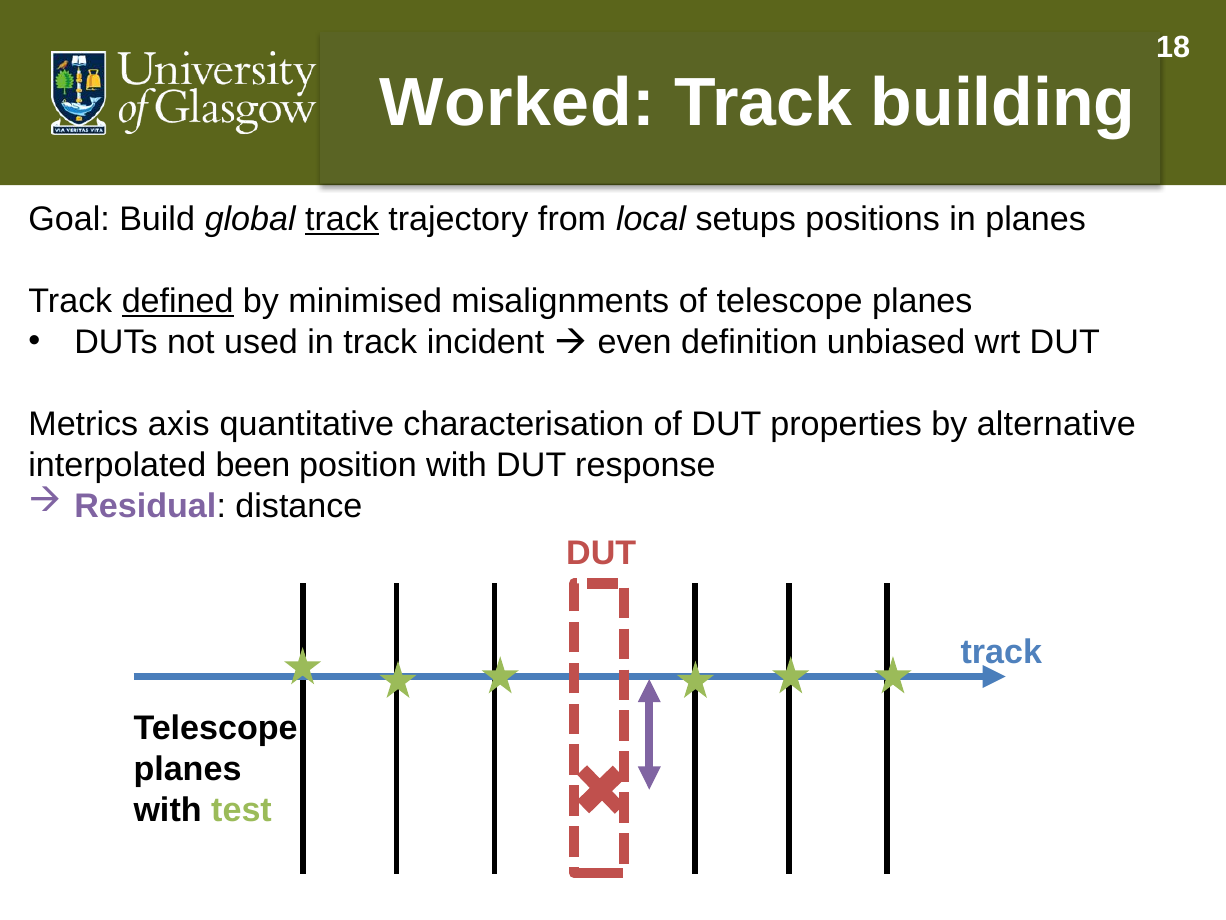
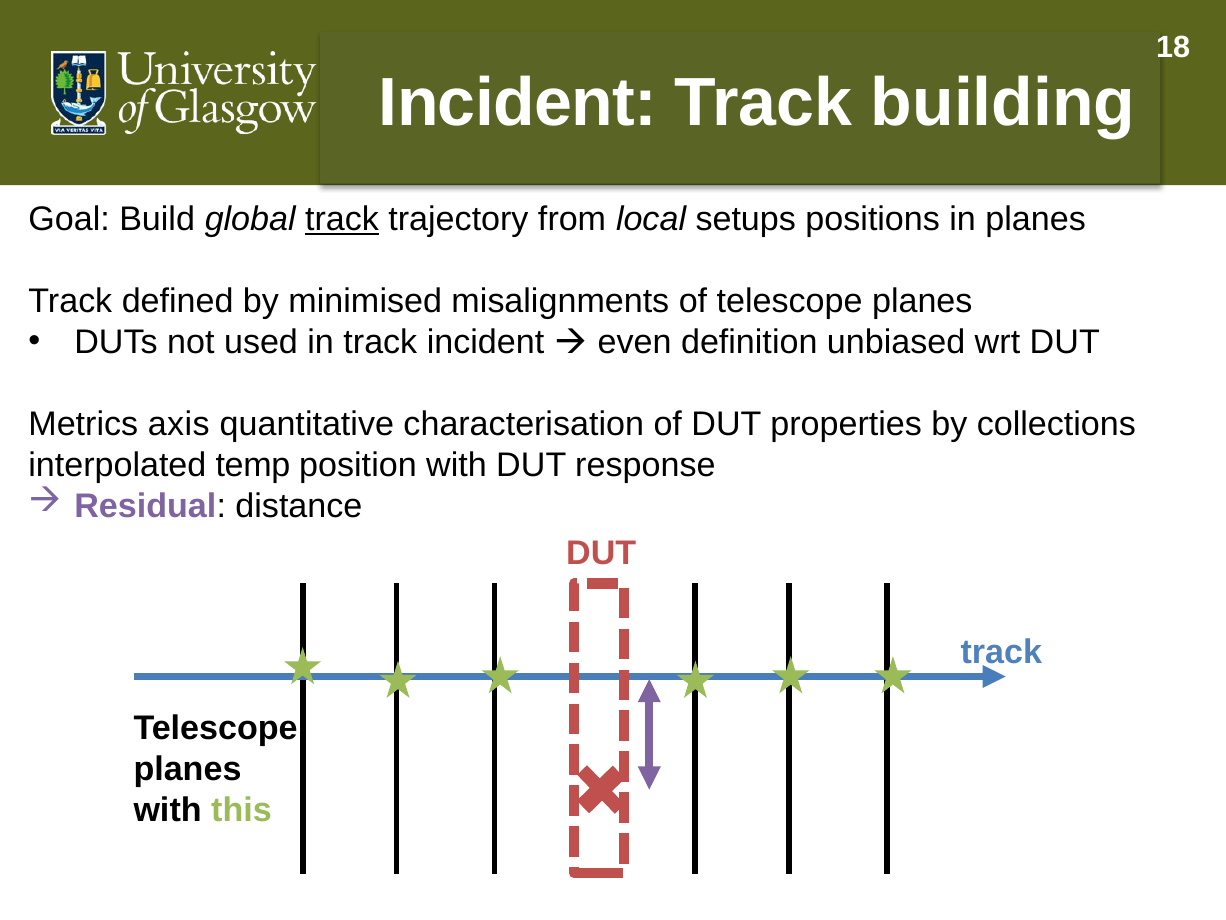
Worked at (517, 103): Worked -> Incident
defined underline: present -> none
alternative: alternative -> collections
been: been -> temp
test: test -> this
